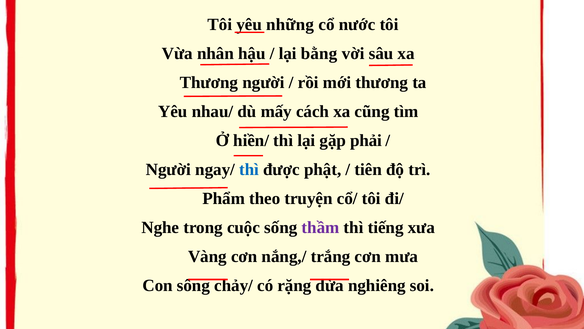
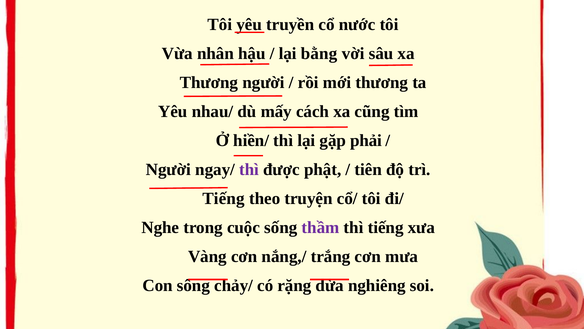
những: những -> truyền
thì at (249, 169) colour: blue -> purple
Phẩm at (224, 198): Phẩm -> Tiếng
